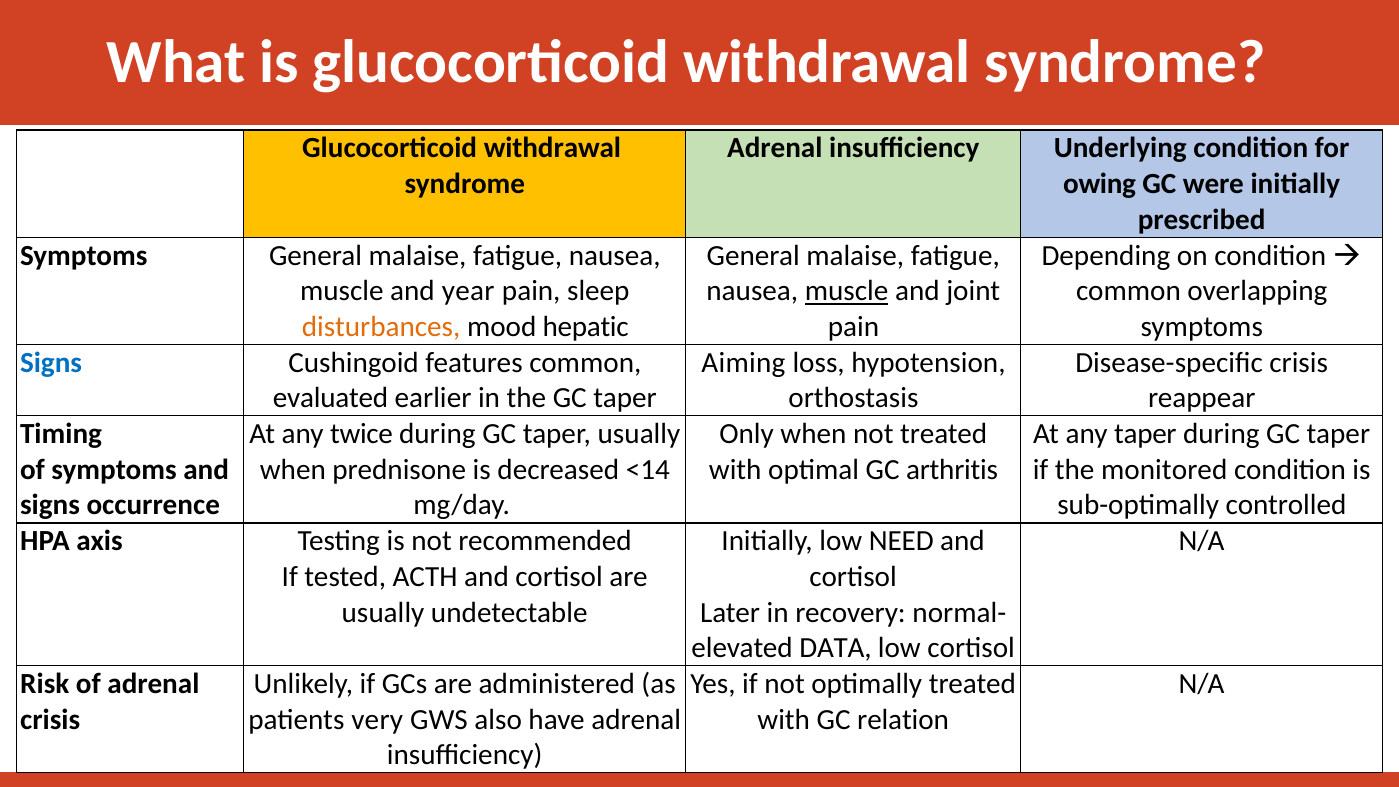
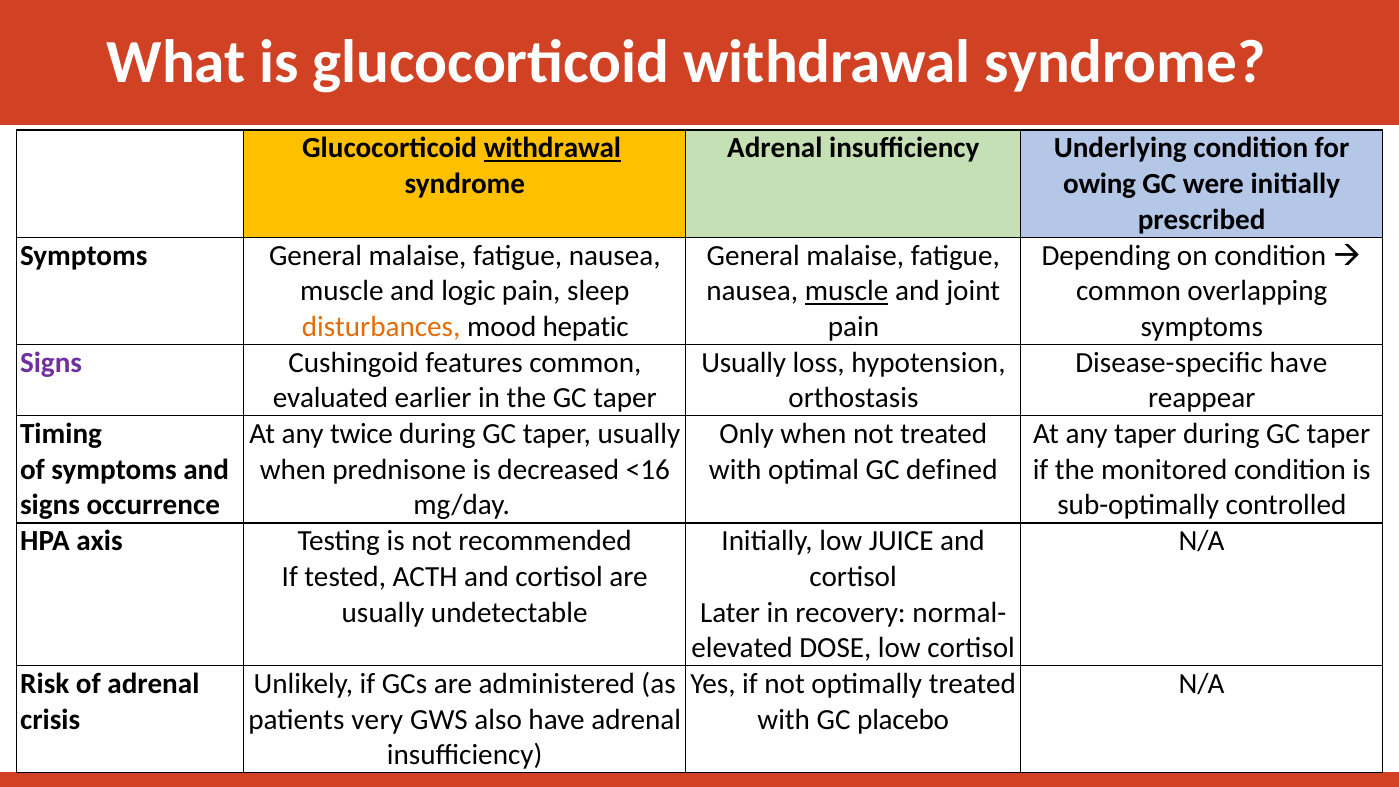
withdrawal at (552, 148) underline: none -> present
year: year -> logic
Signs at (51, 362) colour: blue -> purple
Aiming at (743, 362): Aiming -> Usually
Disease-specific crisis: crisis -> have
<14: <14 -> <16
arthritis: arthritis -> defined
NEED: NEED -> JUICE
DATA: DATA -> DOSE
relation: relation -> placebo
